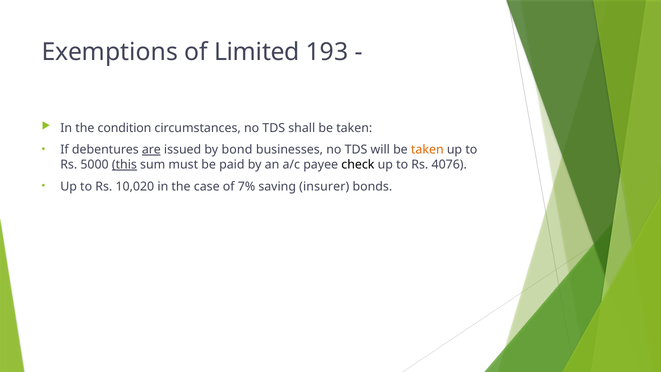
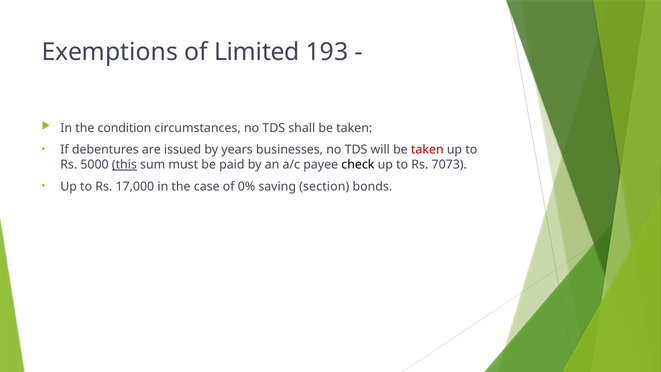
are underline: present -> none
bond: bond -> years
taken at (427, 150) colour: orange -> red
4076: 4076 -> 7073
10,020: 10,020 -> 17,000
7%: 7% -> 0%
insurer: insurer -> section
